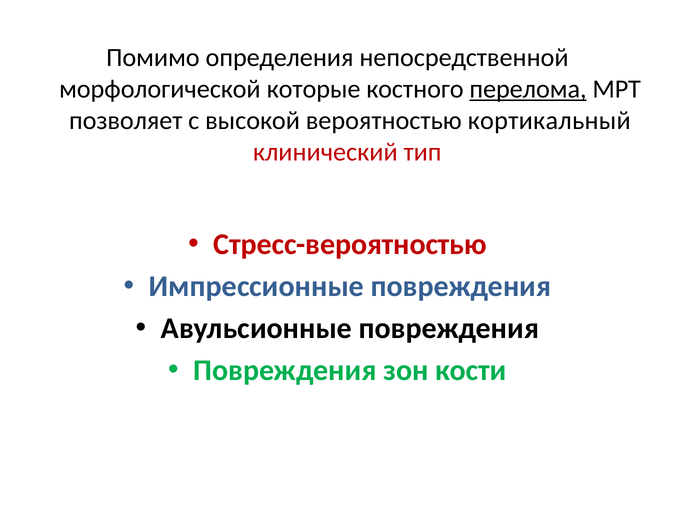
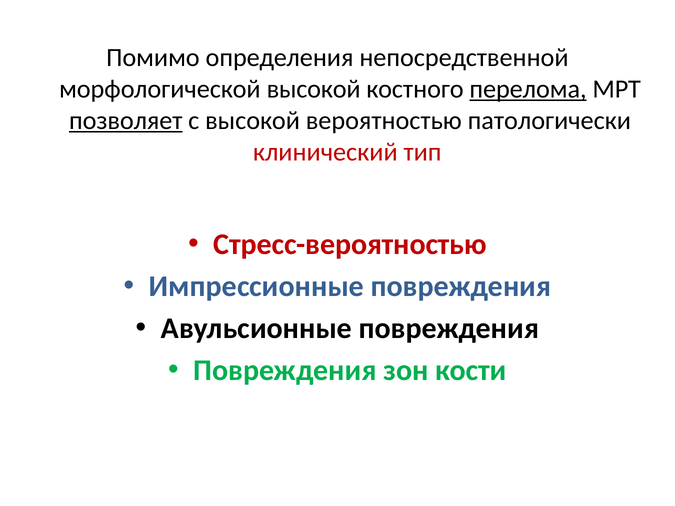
морфологической которые: которые -> высокой
позволяет underline: none -> present
кортикальный: кортикальный -> патологически
